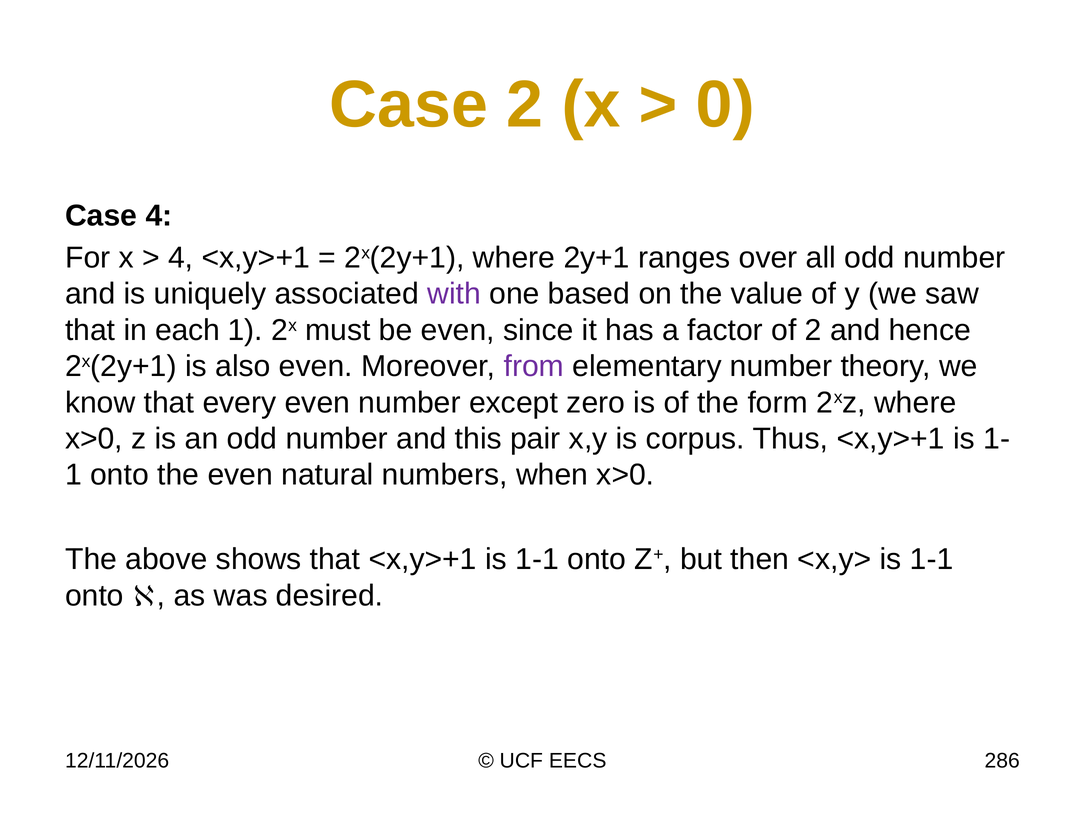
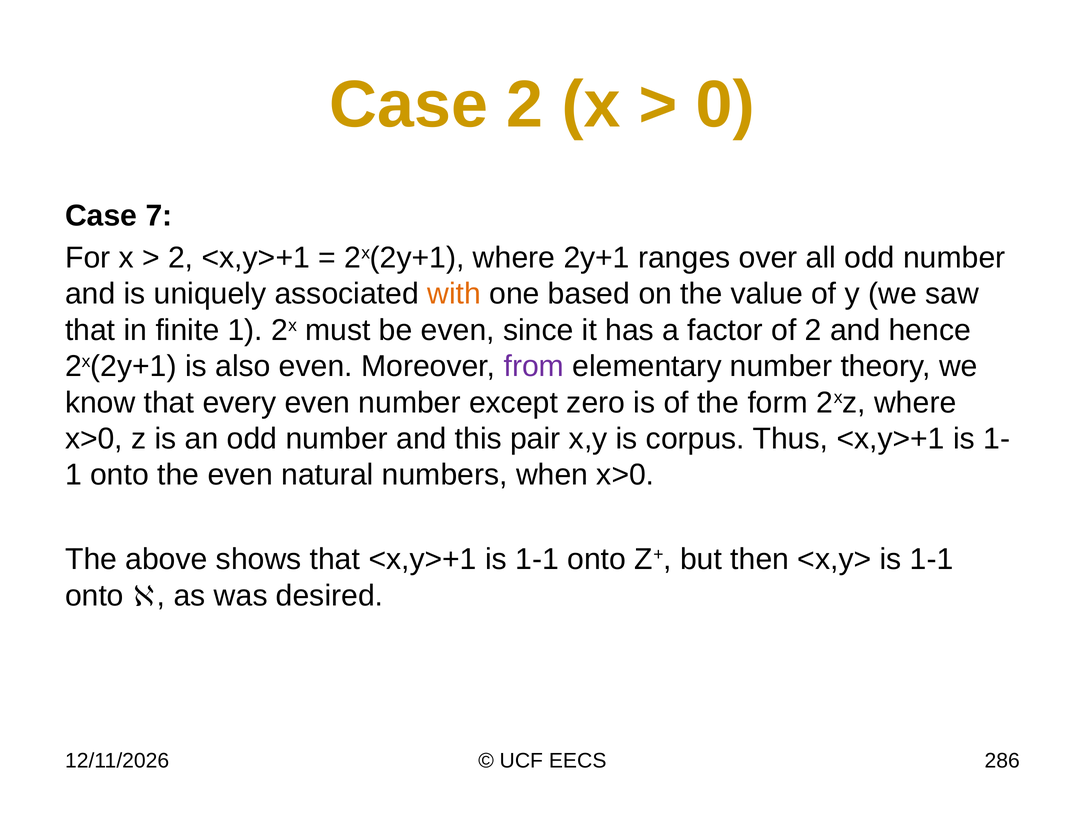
Case 4: 4 -> 7
4 at (181, 258): 4 -> 2
with colour: purple -> orange
each: each -> finite
